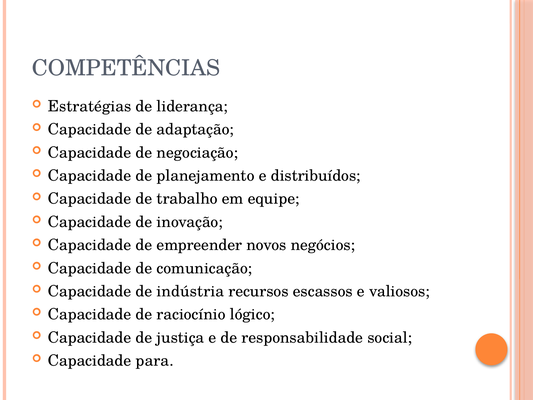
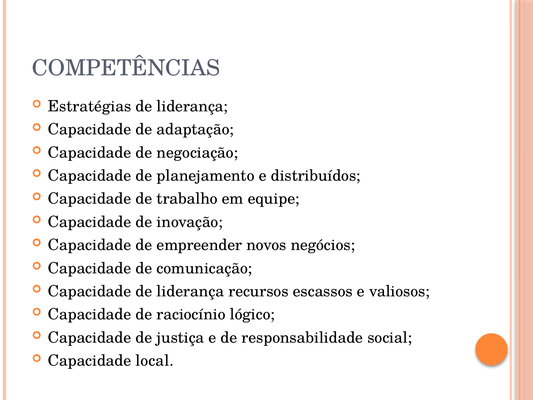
Capacidade de indústria: indústria -> liderança
para: para -> local
